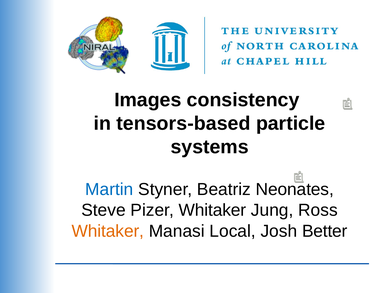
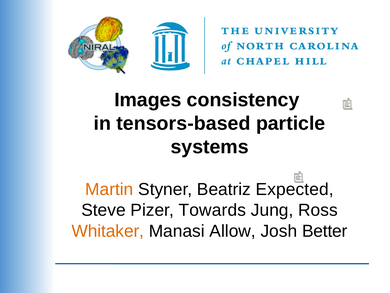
Martin colour: blue -> orange
Neonates: Neonates -> Expected
Pizer Whitaker: Whitaker -> Towards
Local: Local -> Allow
